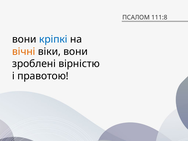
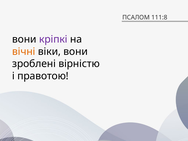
кріпкі colour: blue -> purple
